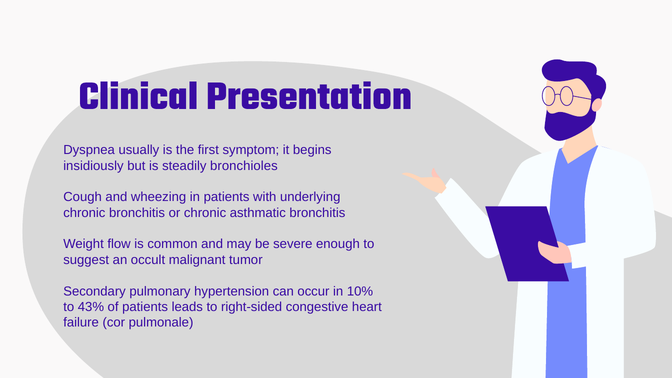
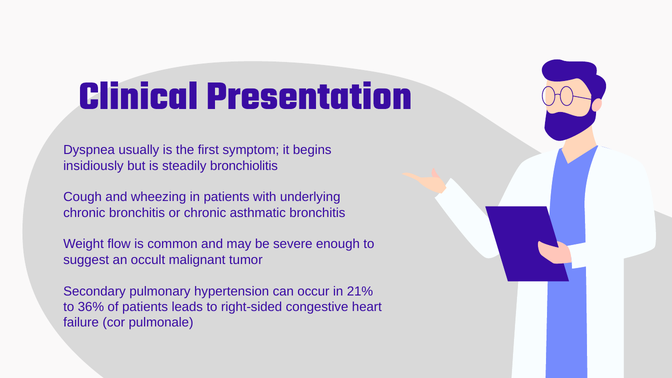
bronchioles: bronchioles -> bronchiolitis
10%: 10% -> 21%
43%: 43% -> 36%
